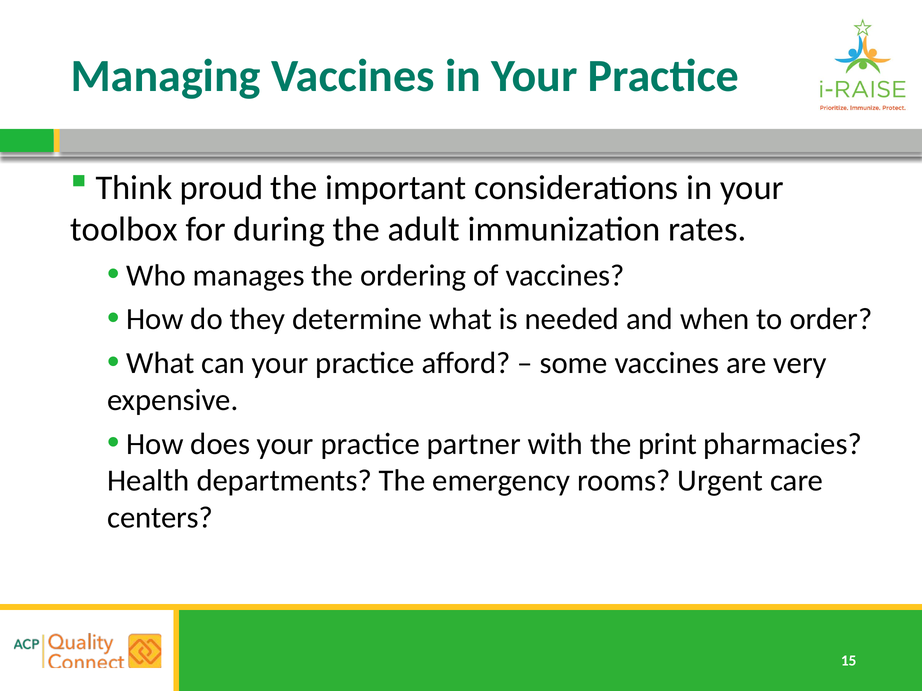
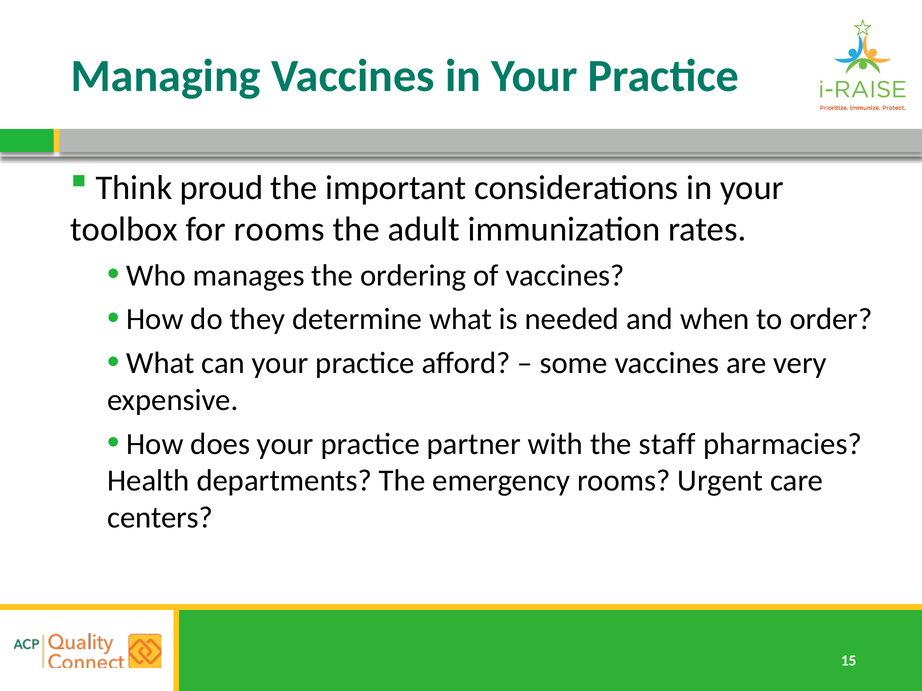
for during: during -> rooms
print: print -> staff
